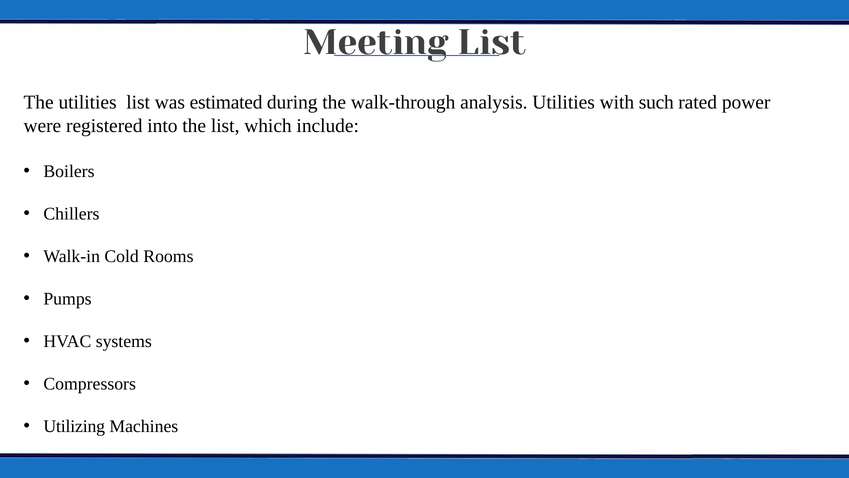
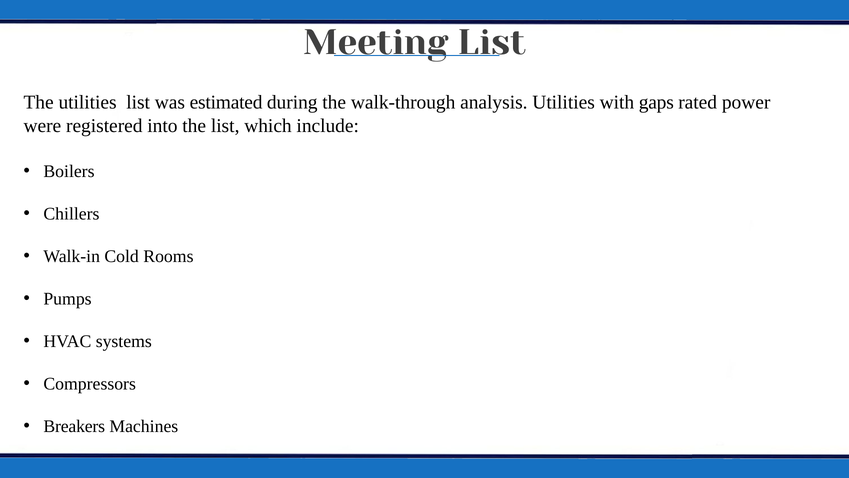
such: such -> gaps
Utilizing: Utilizing -> Breakers
